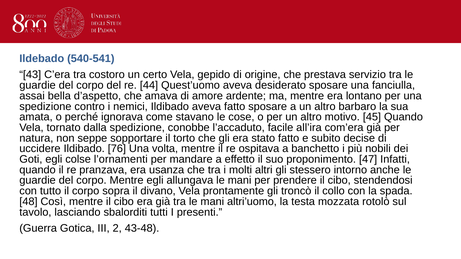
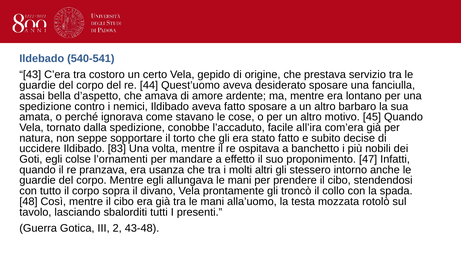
76: 76 -> 83
altri’uomo: altri’uomo -> alla’uomo
